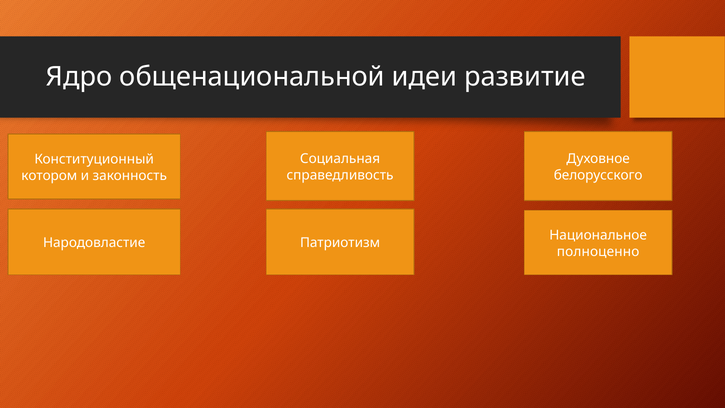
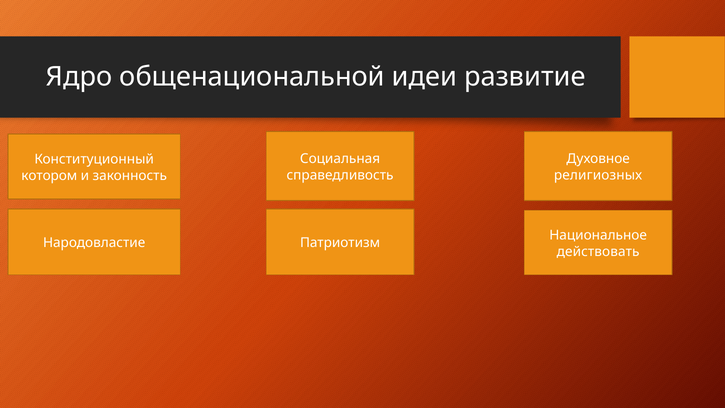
белорусского: белорусского -> религиозных
полноценно: полноценно -> действовать
